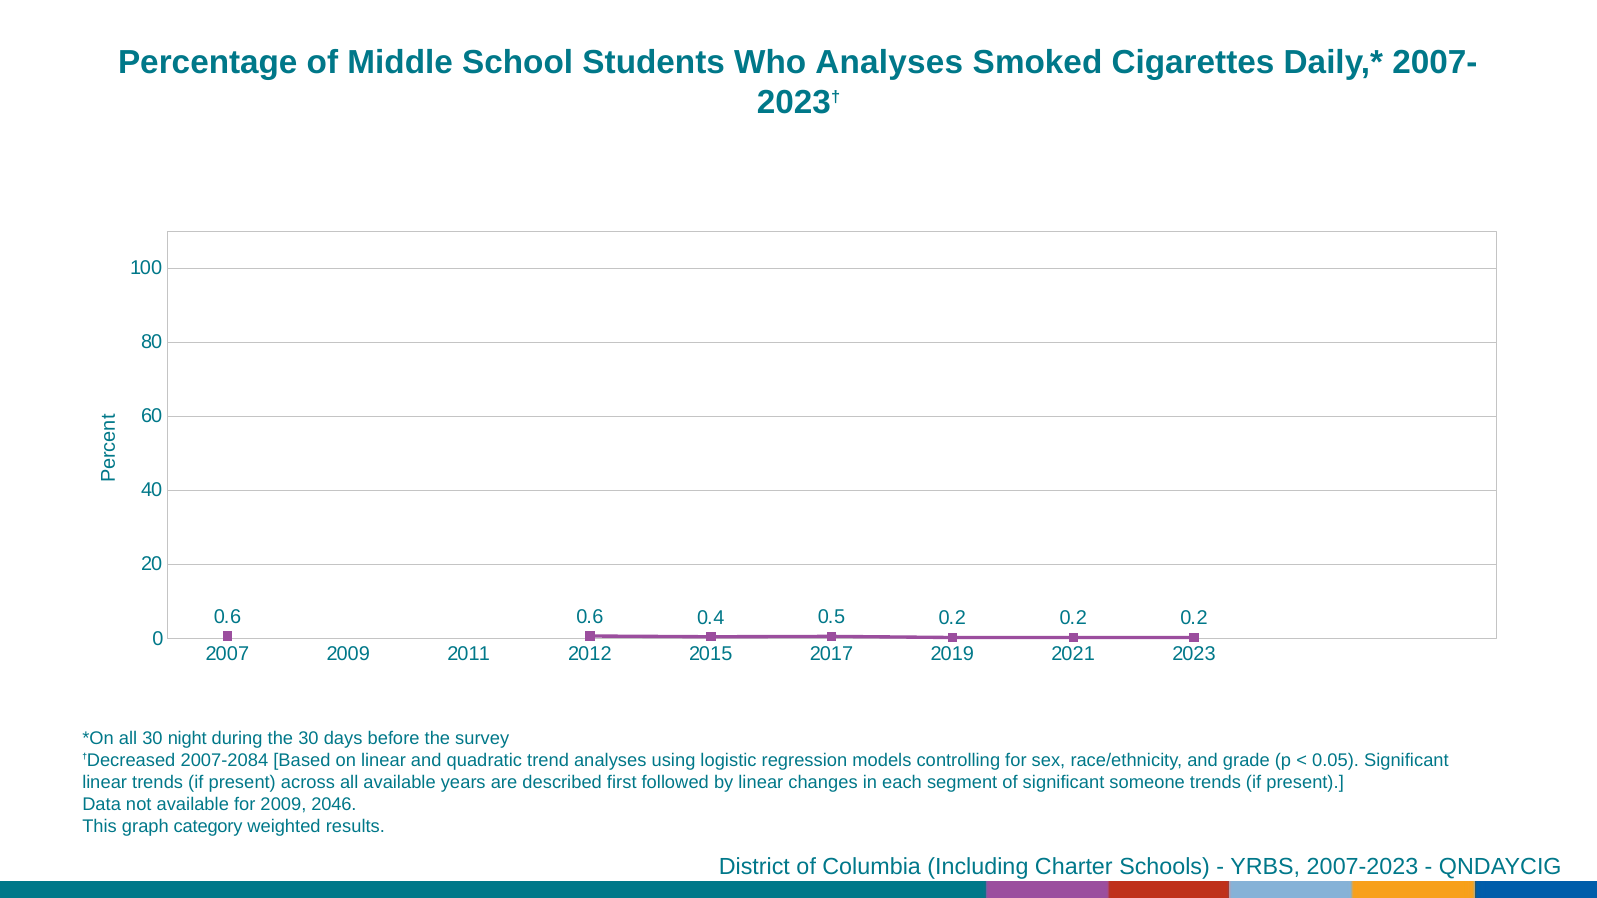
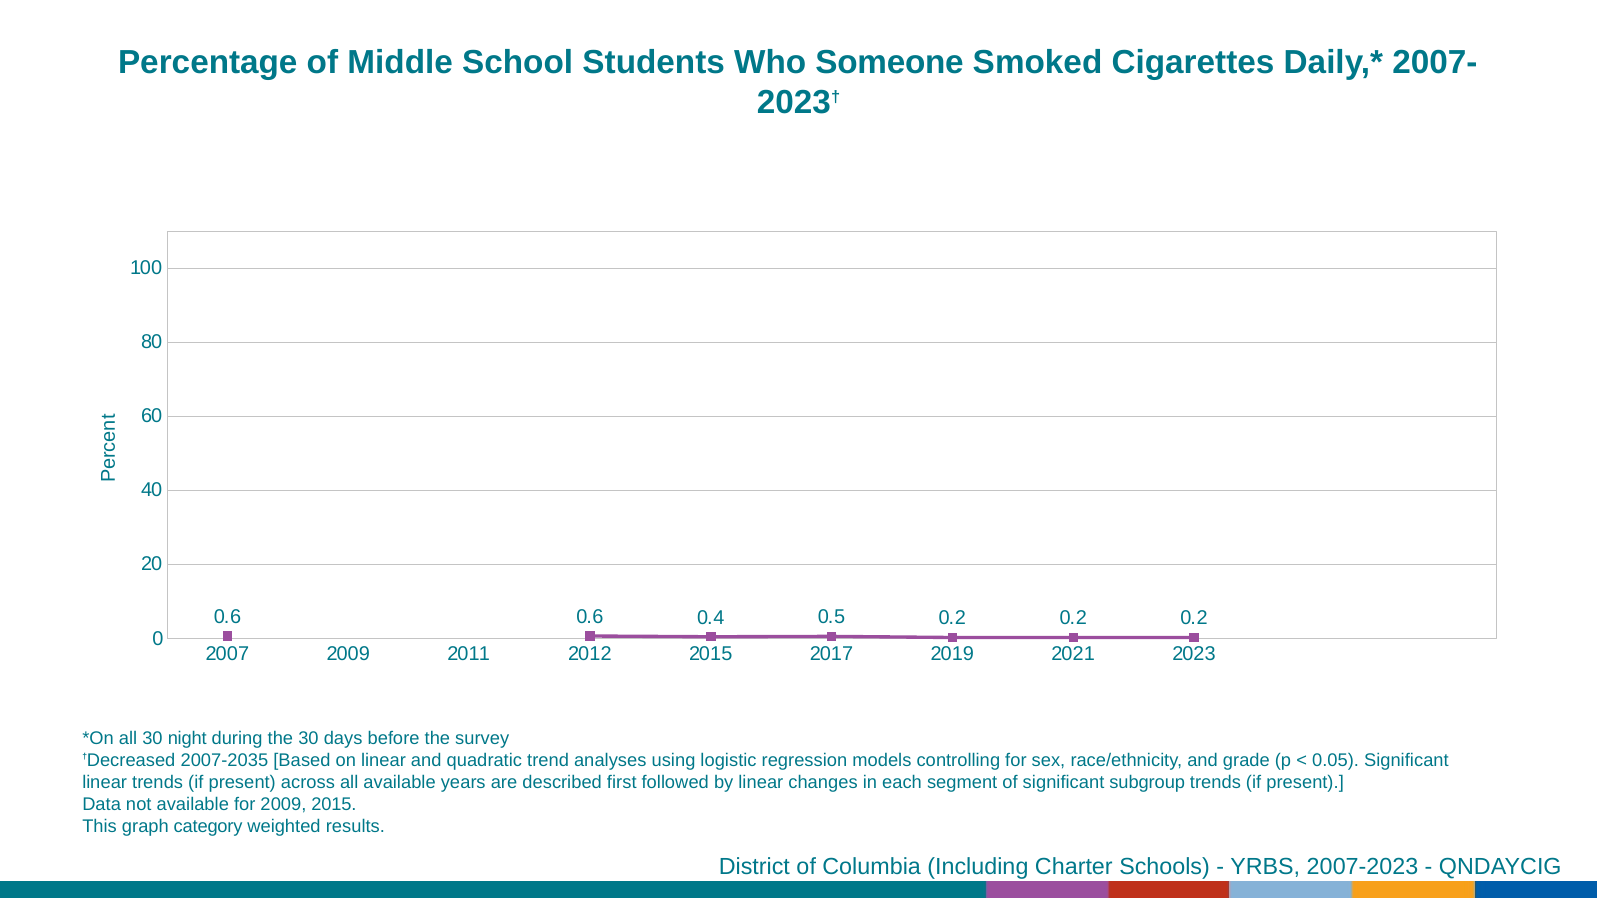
Who Analyses: Analyses -> Someone
2007-2084: 2007-2084 -> 2007-2035
someone: someone -> subgroup
2009 2046: 2046 -> 2015
